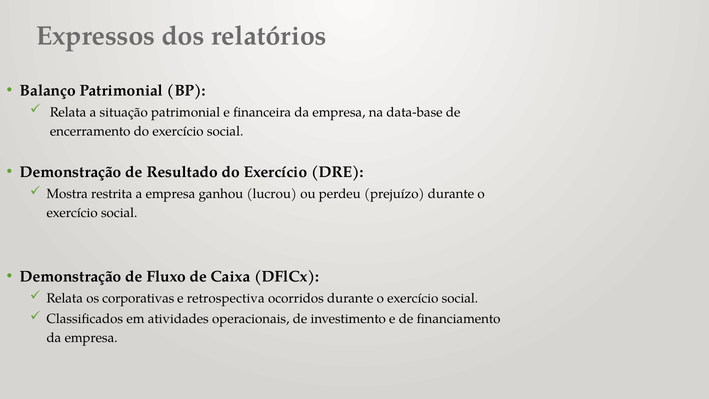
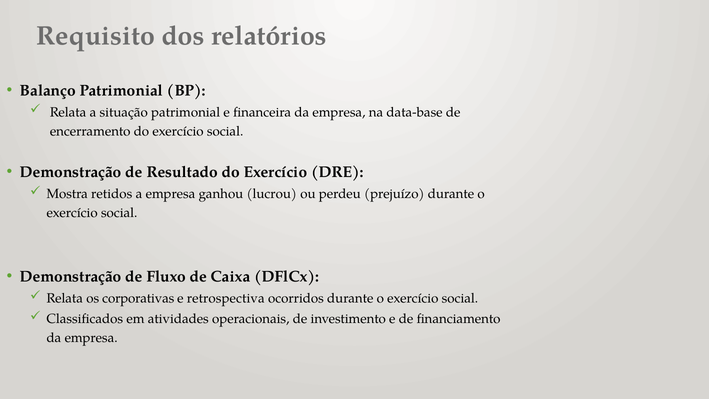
Expressos: Expressos -> Requisito
restrita: restrita -> retidos
